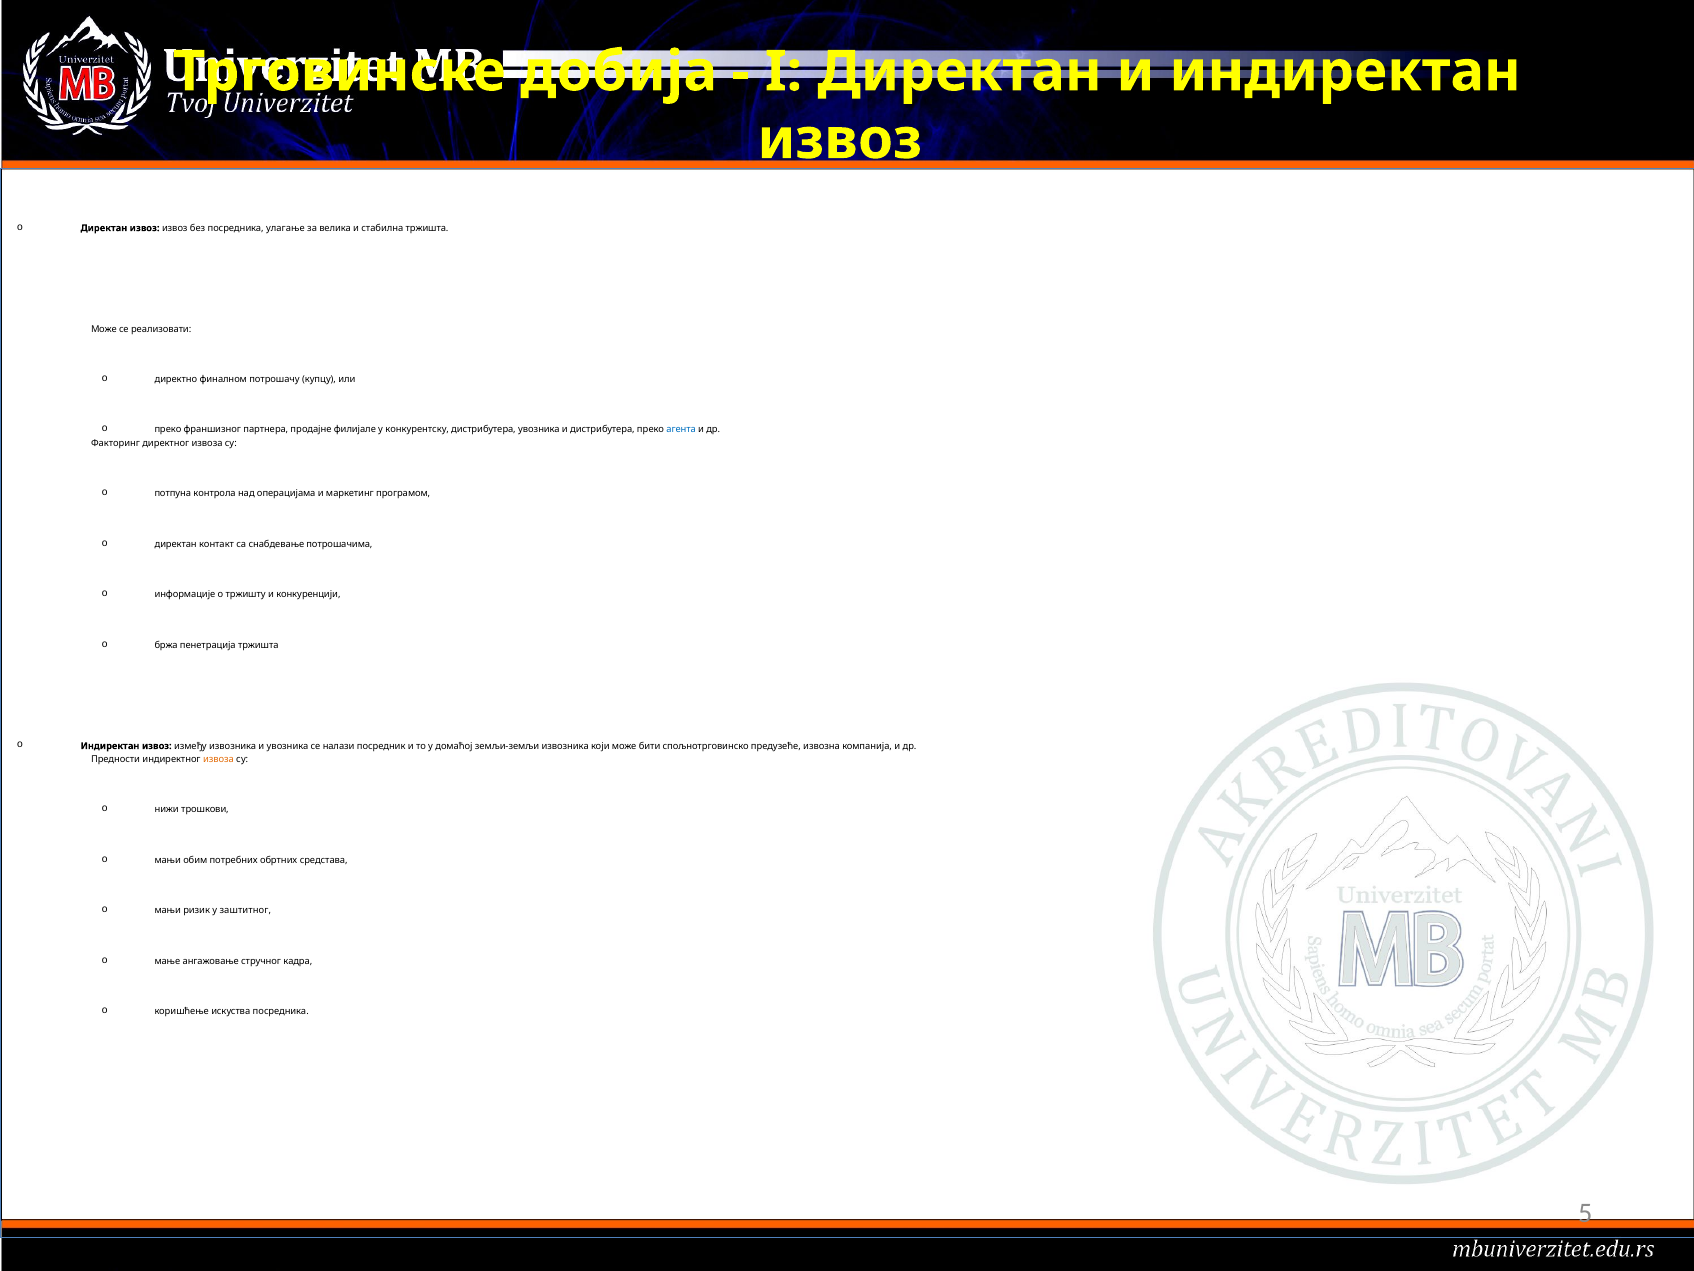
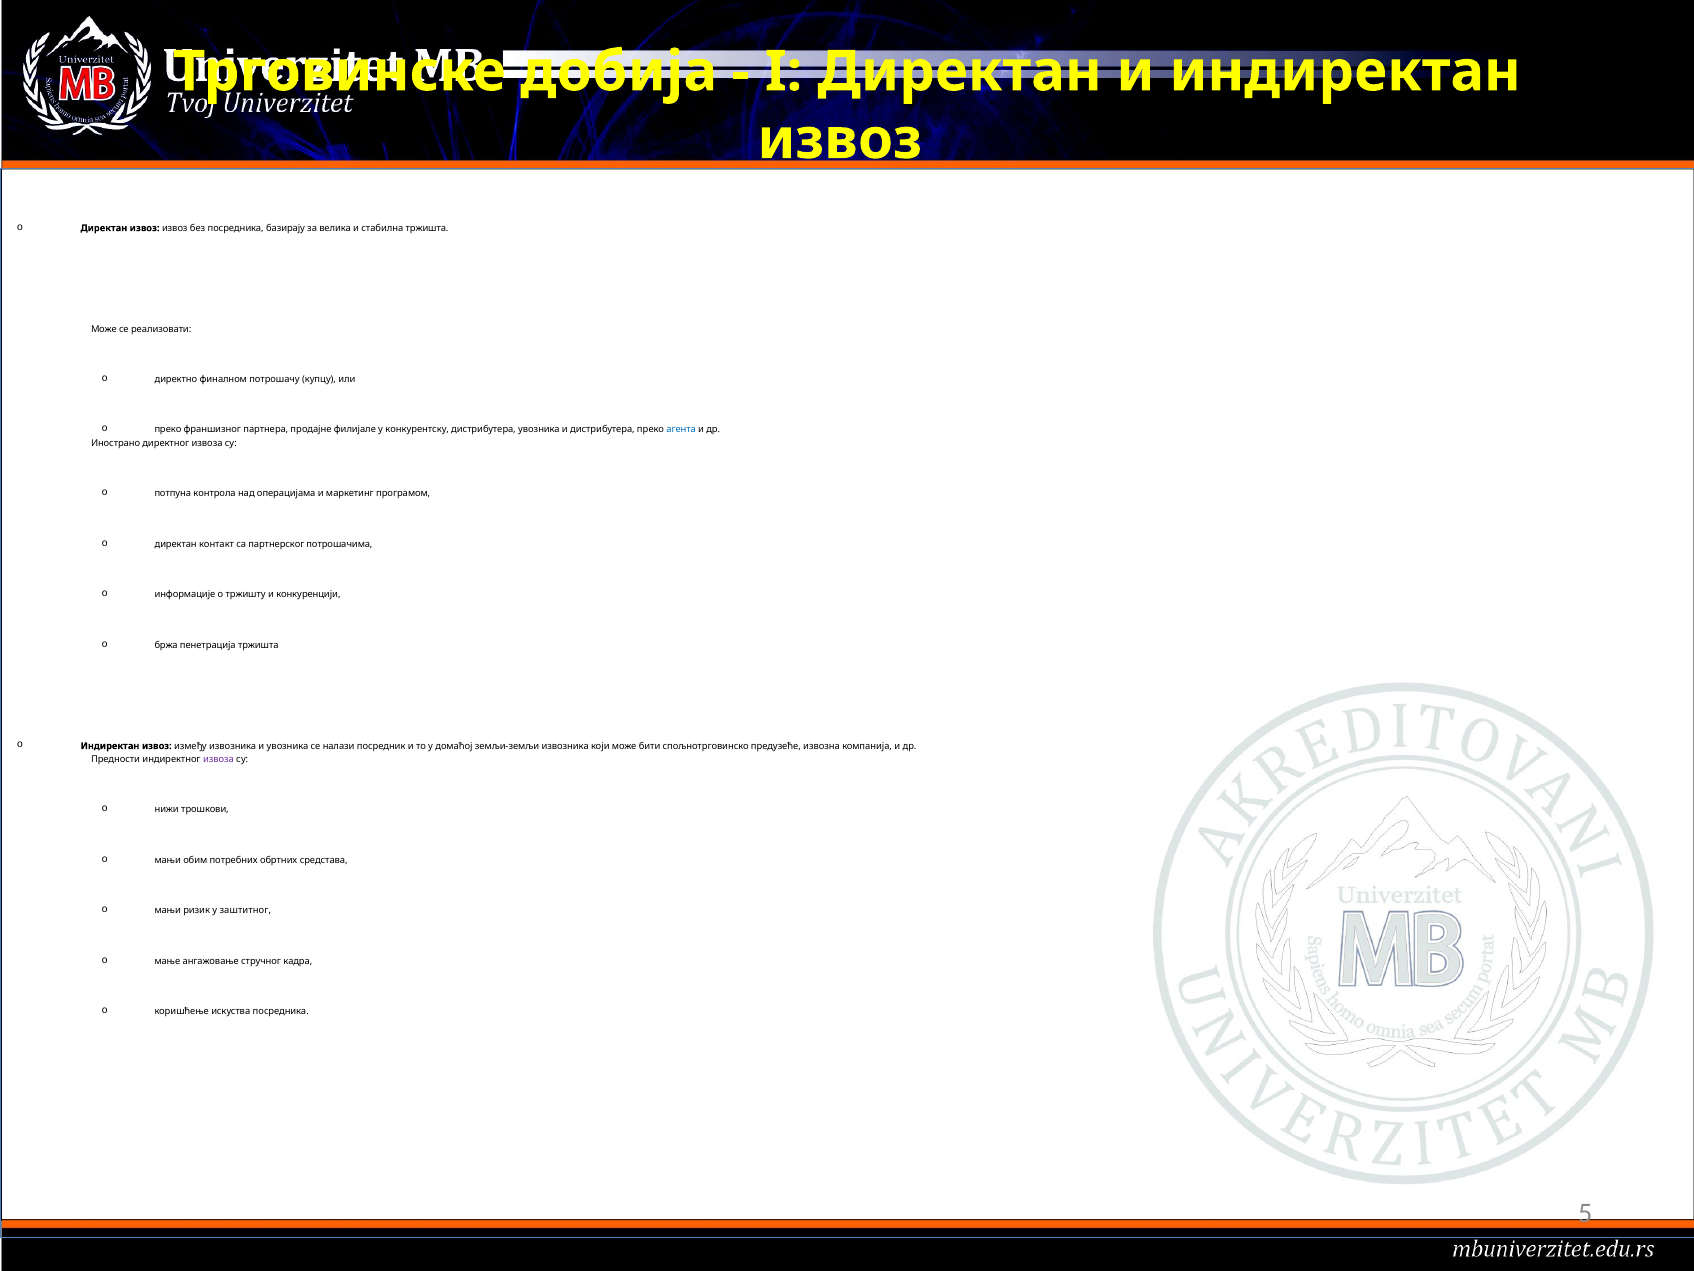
улагање: улагање -> базирају
Факторинг: Факторинг -> Инострано
снабдевање: снабдевање -> партнерског
извоза at (218, 759) colour: orange -> purple
